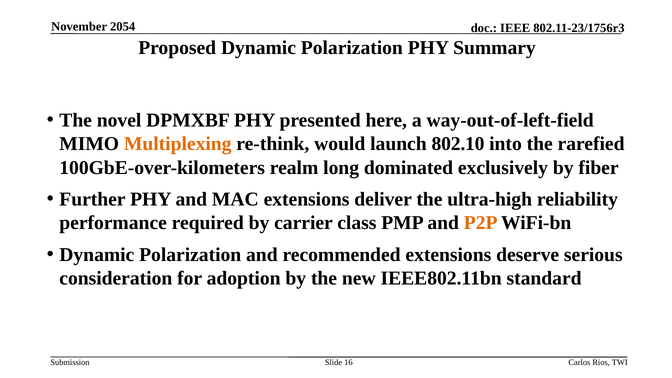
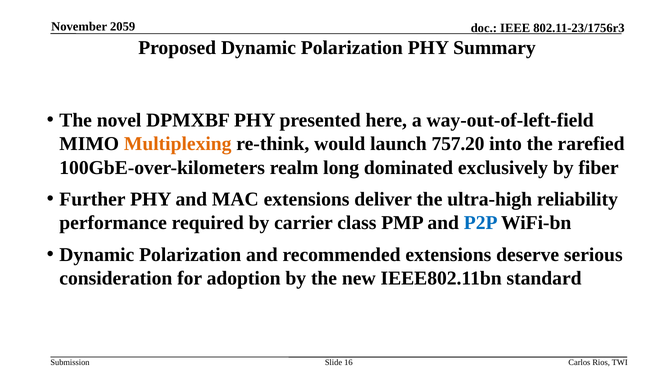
2054: 2054 -> 2059
802.10: 802.10 -> 757.20
P2P colour: orange -> blue
